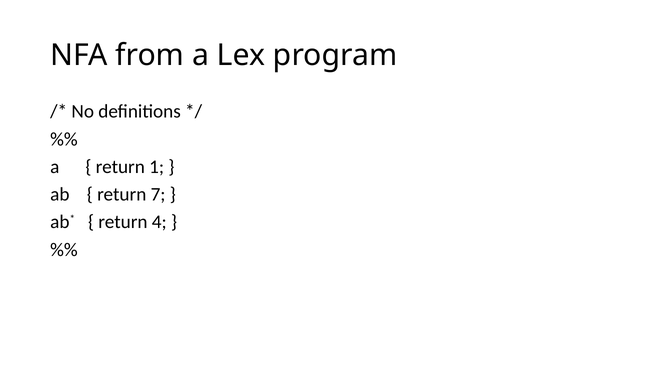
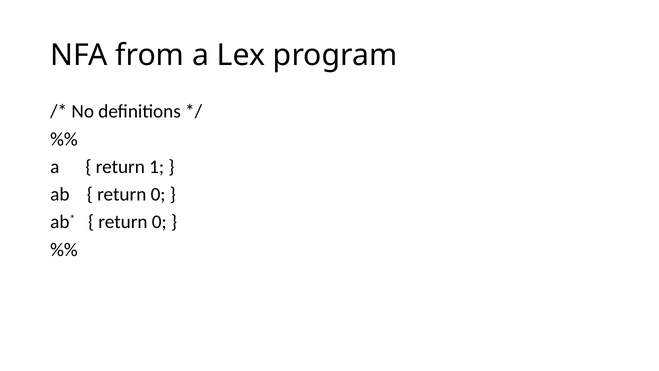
7 at (158, 194): 7 -> 0
4 at (159, 222): 4 -> 0
